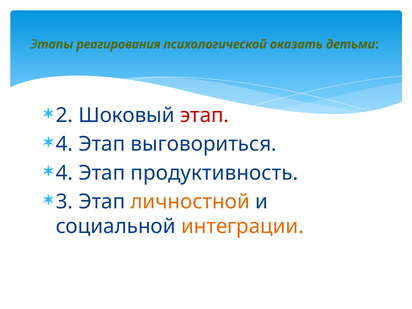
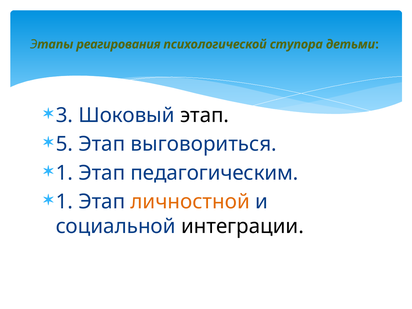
оказать: оказать -> ступора
2: 2 -> 3
этап at (205, 115) colour: red -> black
4 at (64, 144): 4 -> 5
4 at (64, 173): 4 -> 1
продуктивность: продуктивность -> педагогическим
3 at (64, 202): 3 -> 1
интеграции colour: orange -> black
